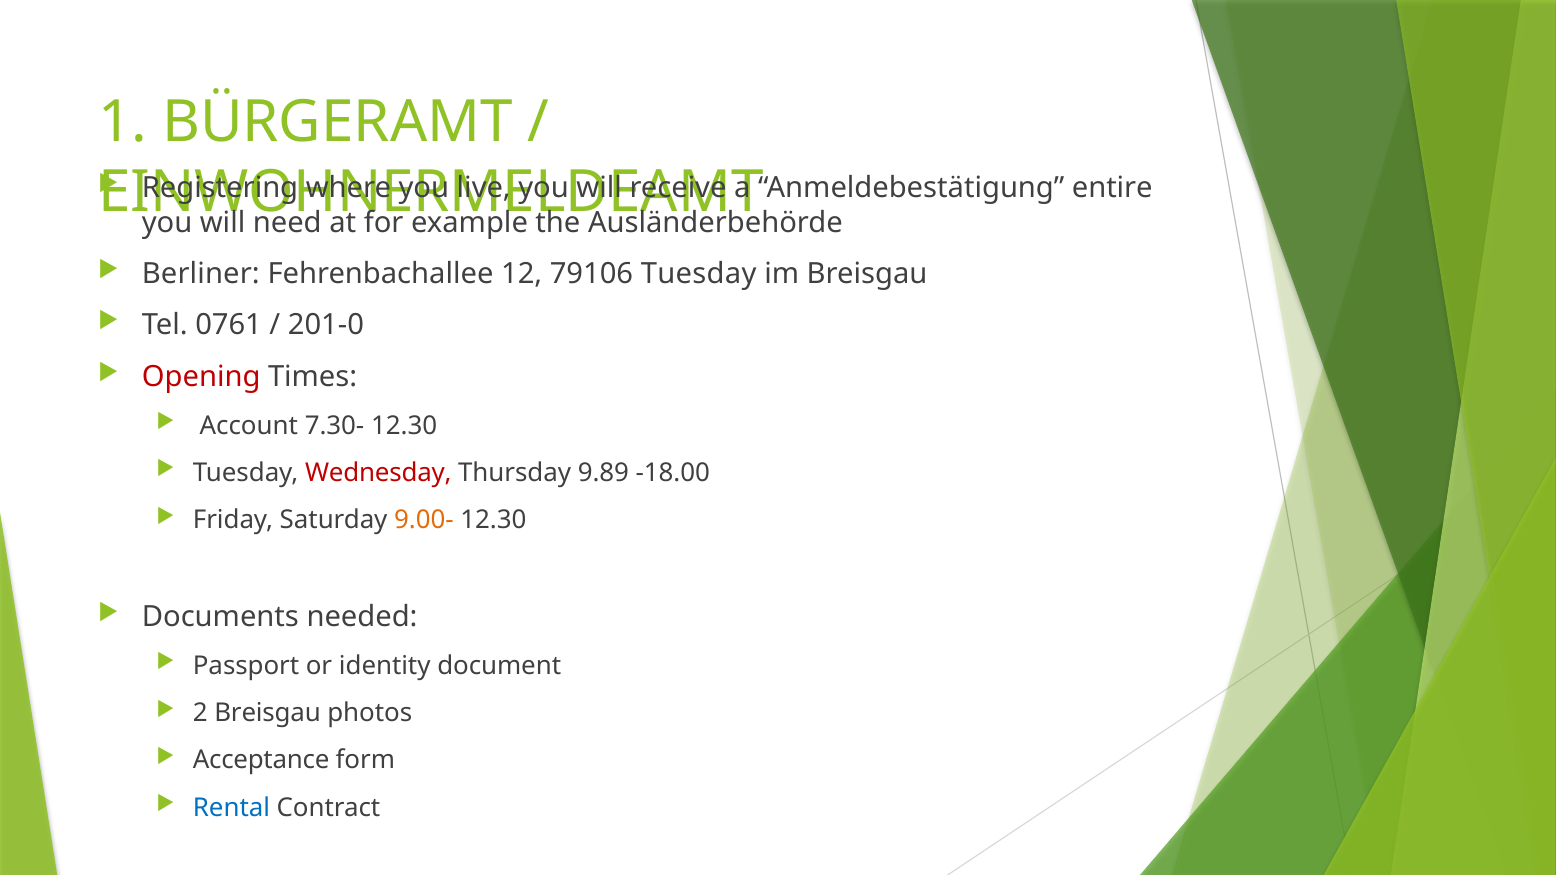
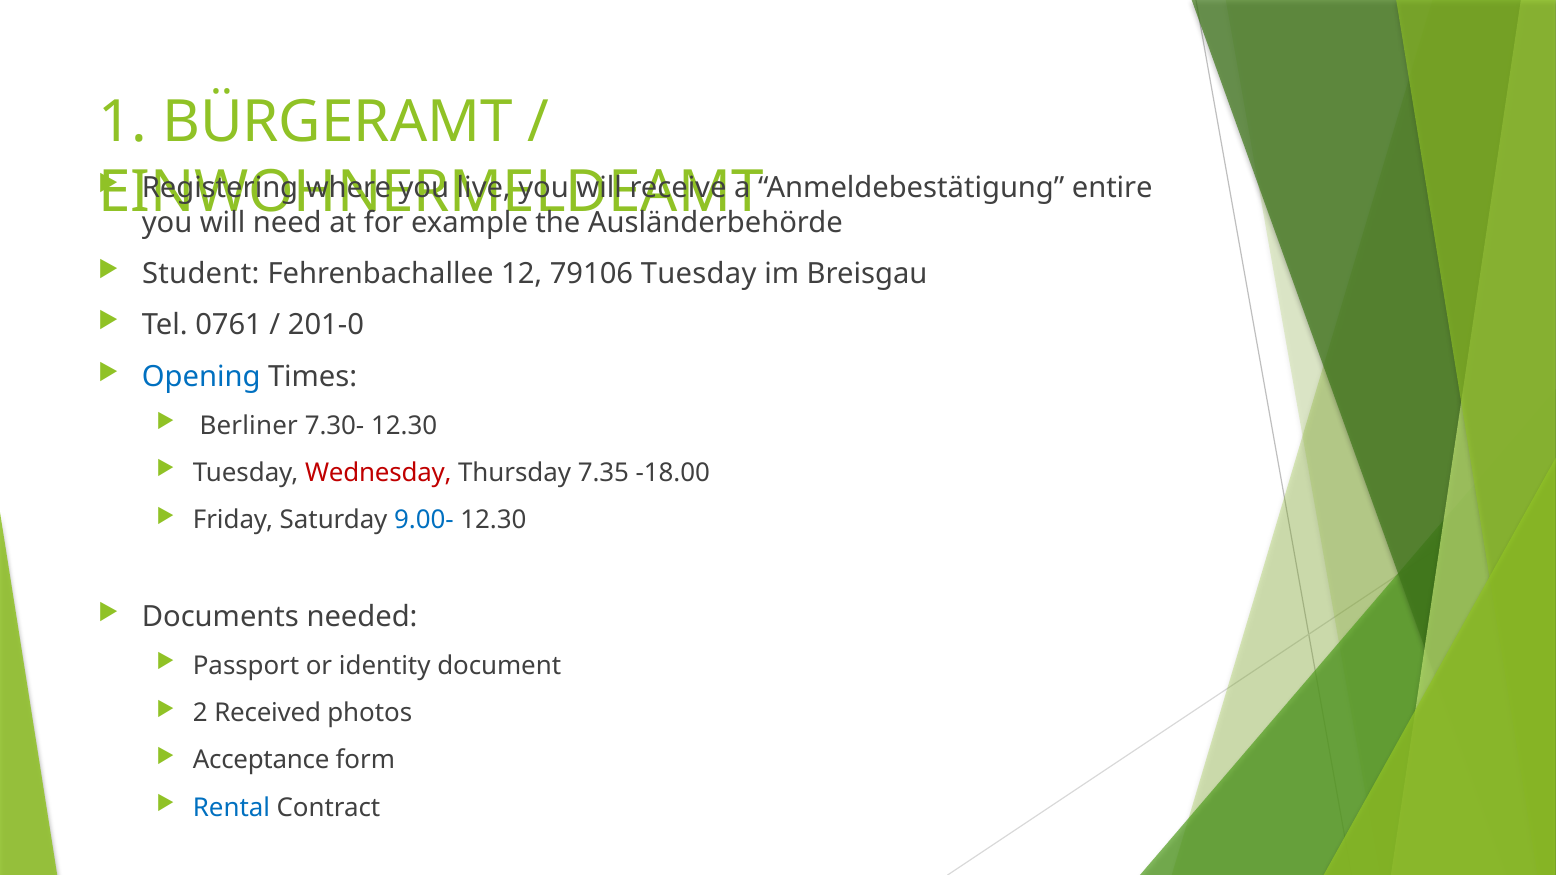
Berliner: Berliner -> Student
Opening colour: red -> blue
Account: Account -> Berliner
9.89: 9.89 -> 7.35
9.00- colour: orange -> blue
2 Breisgau: Breisgau -> Received
